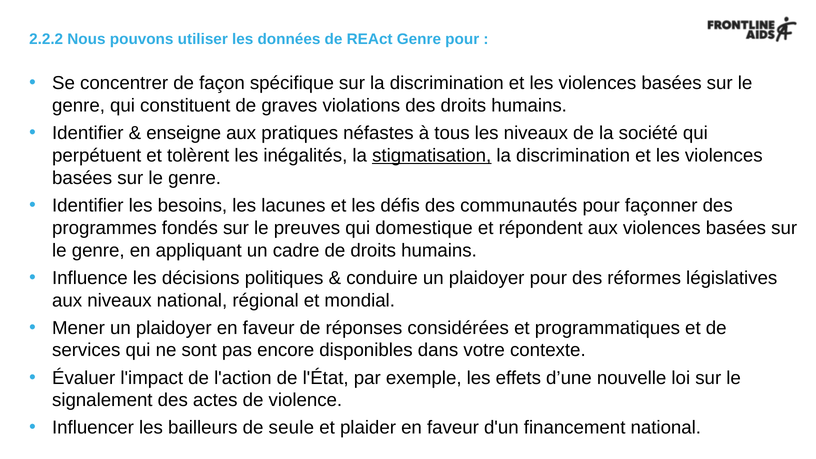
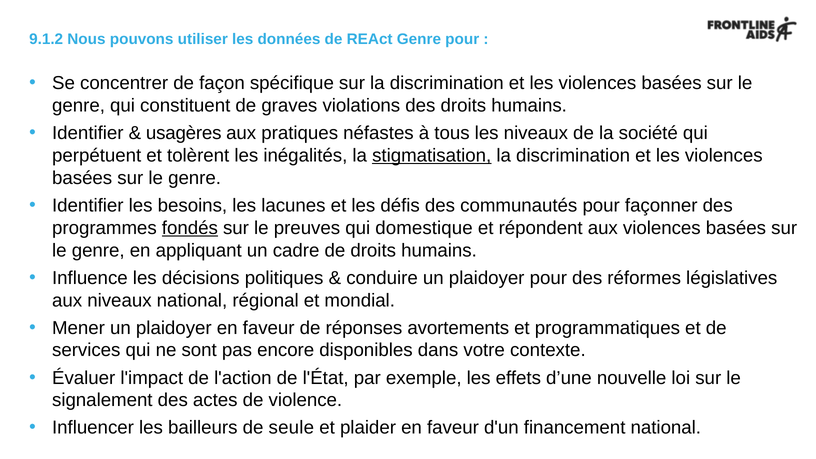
2.2.2: 2.2.2 -> 9.1.2
enseigne: enseigne -> usagères
fondés underline: none -> present
considérées: considérées -> avortements
